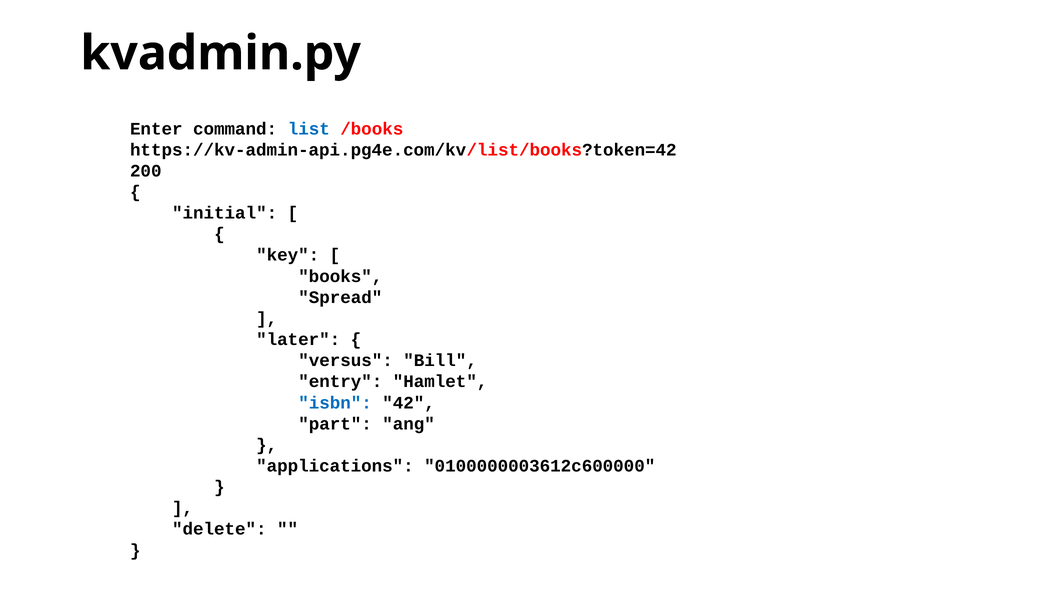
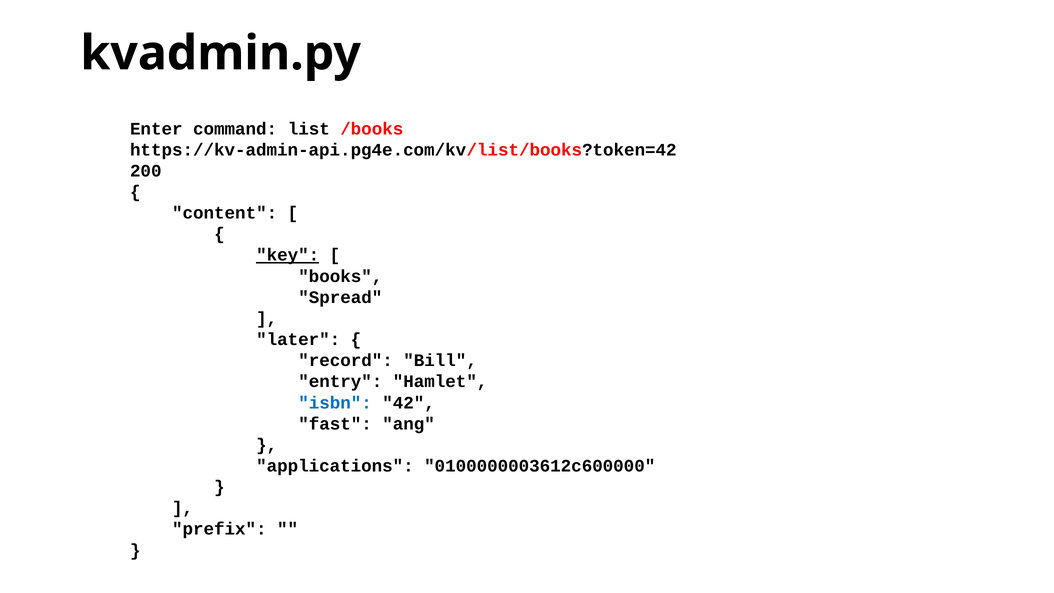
list colour: blue -> black
initial: initial -> content
key underline: none -> present
versus: versus -> record
part: part -> fast
delete: delete -> prefix
